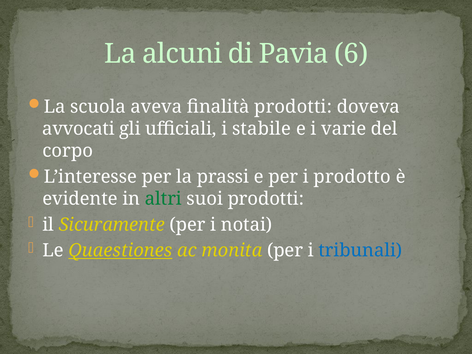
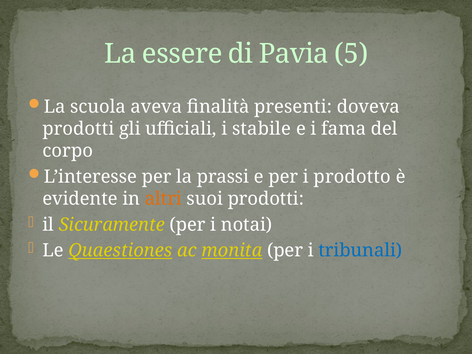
alcuni: alcuni -> essere
6: 6 -> 5
finalità prodotti: prodotti -> presenti
avvocati at (79, 129): avvocati -> prodotti
varie: varie -> fama
altri colour: green -> orange
monita underline: none -> present
